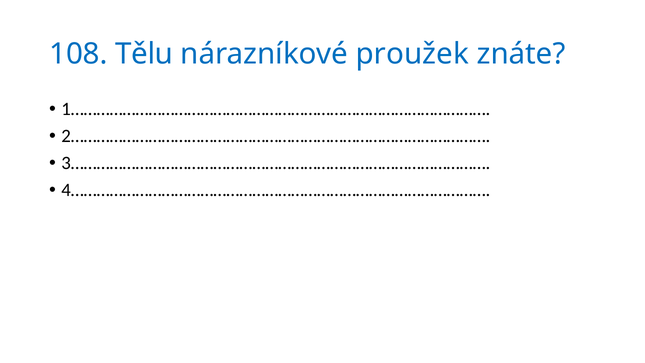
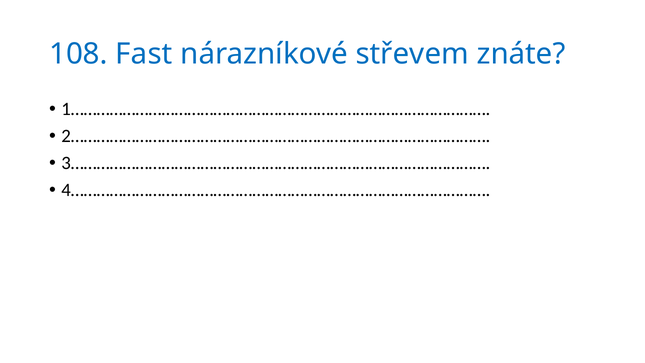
Tělu: Tělu -> Fast
proužek: proužek -> střevem
